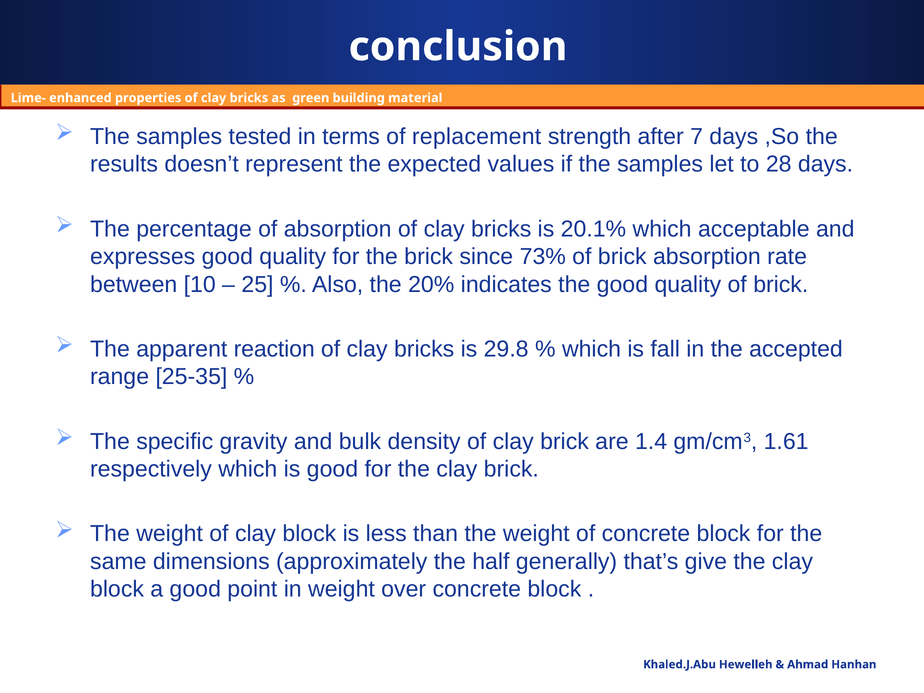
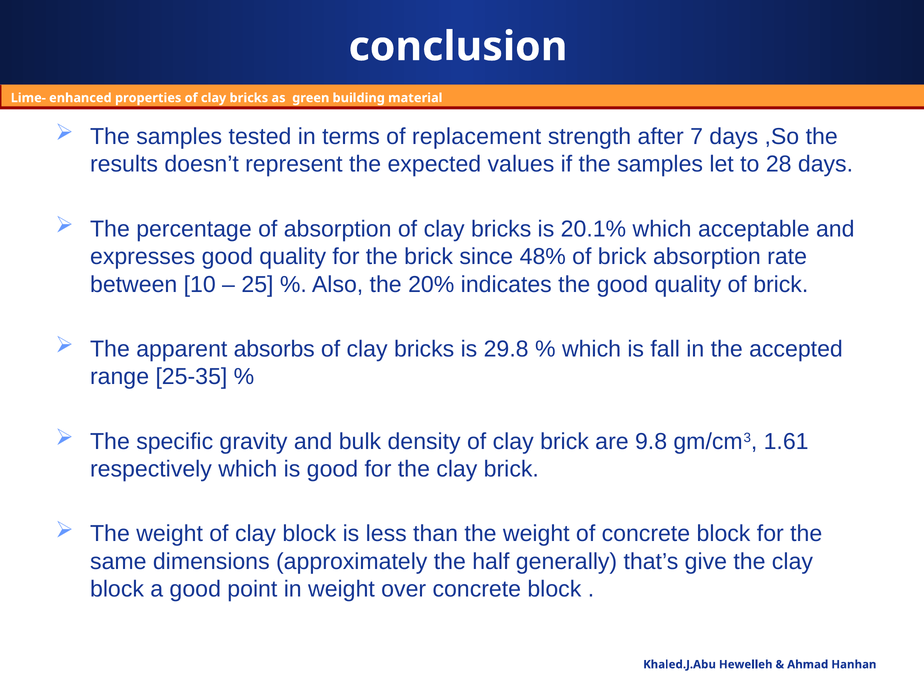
73%: 73% -> 48%
reaction: reaction -> absorbs
1.4: 1.4 -> 9.8
